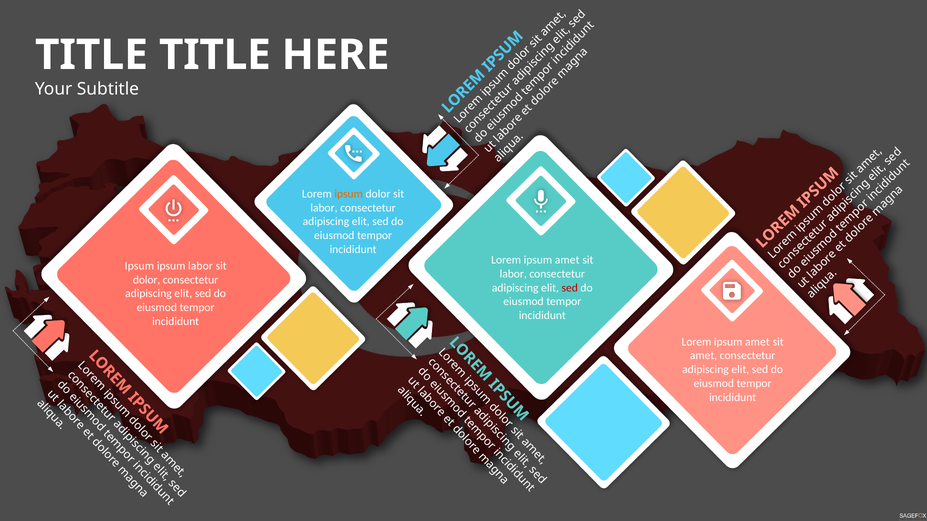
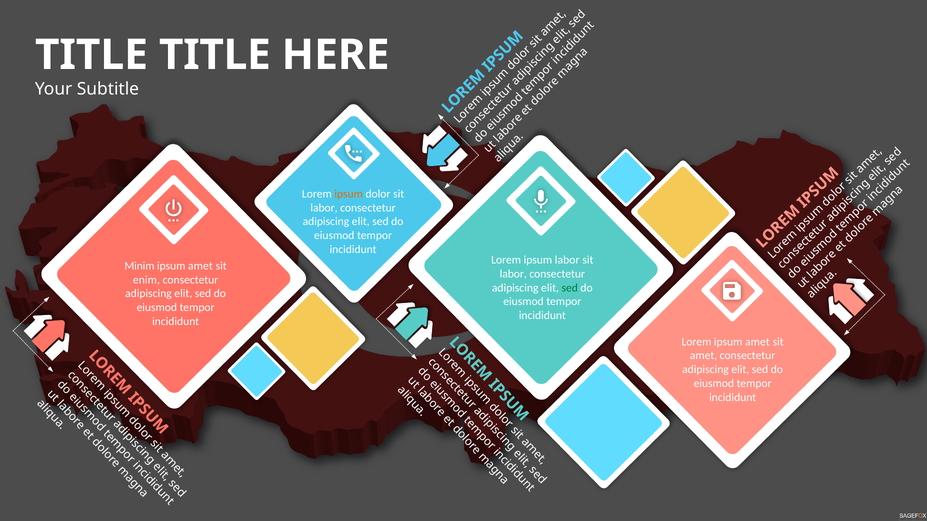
amet at (567, 260): amet -> labor
Ipsum at (139, 266): Ipsum -> Minim
labor at (200, 266): labor -> amet
dolor at (147, 280): dolor -> enim
sed at (570, 288) colour: red -> green
